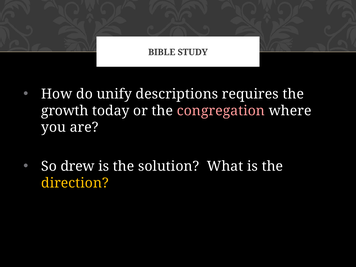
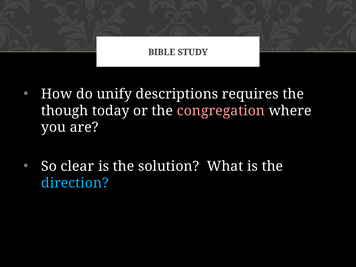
growth: growth -> though
drew: drew -> clear
direction colour: yellow -> light blue
